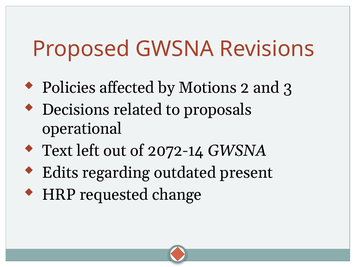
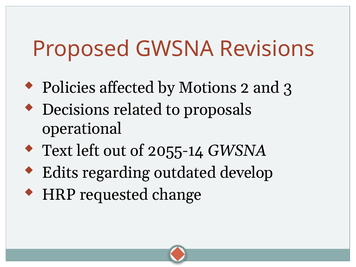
2072-14: 2072-14 -> 2055-14
present: present -> develop
